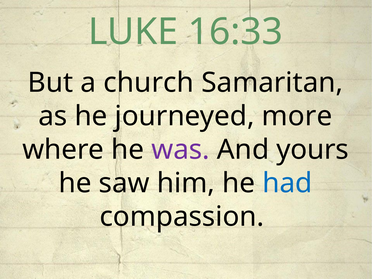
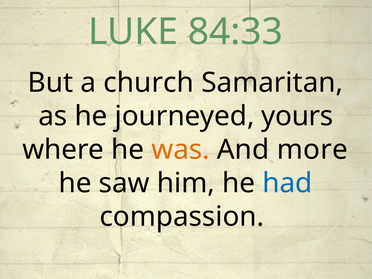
16:33: 16:33 -> 84:33
more: more -> yours
was colour: purple -> orange
yours: yours -> more
